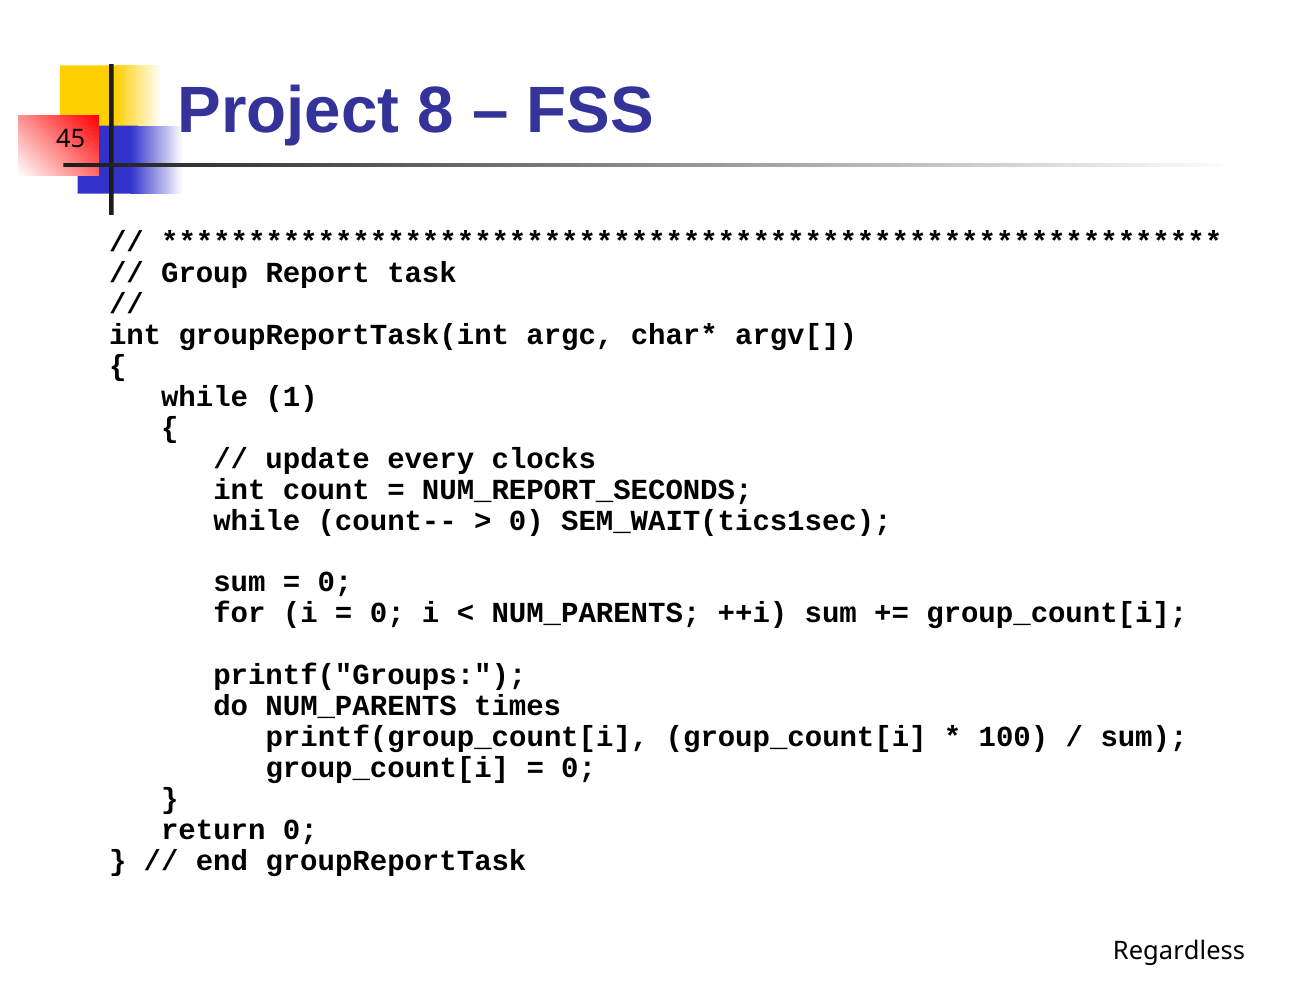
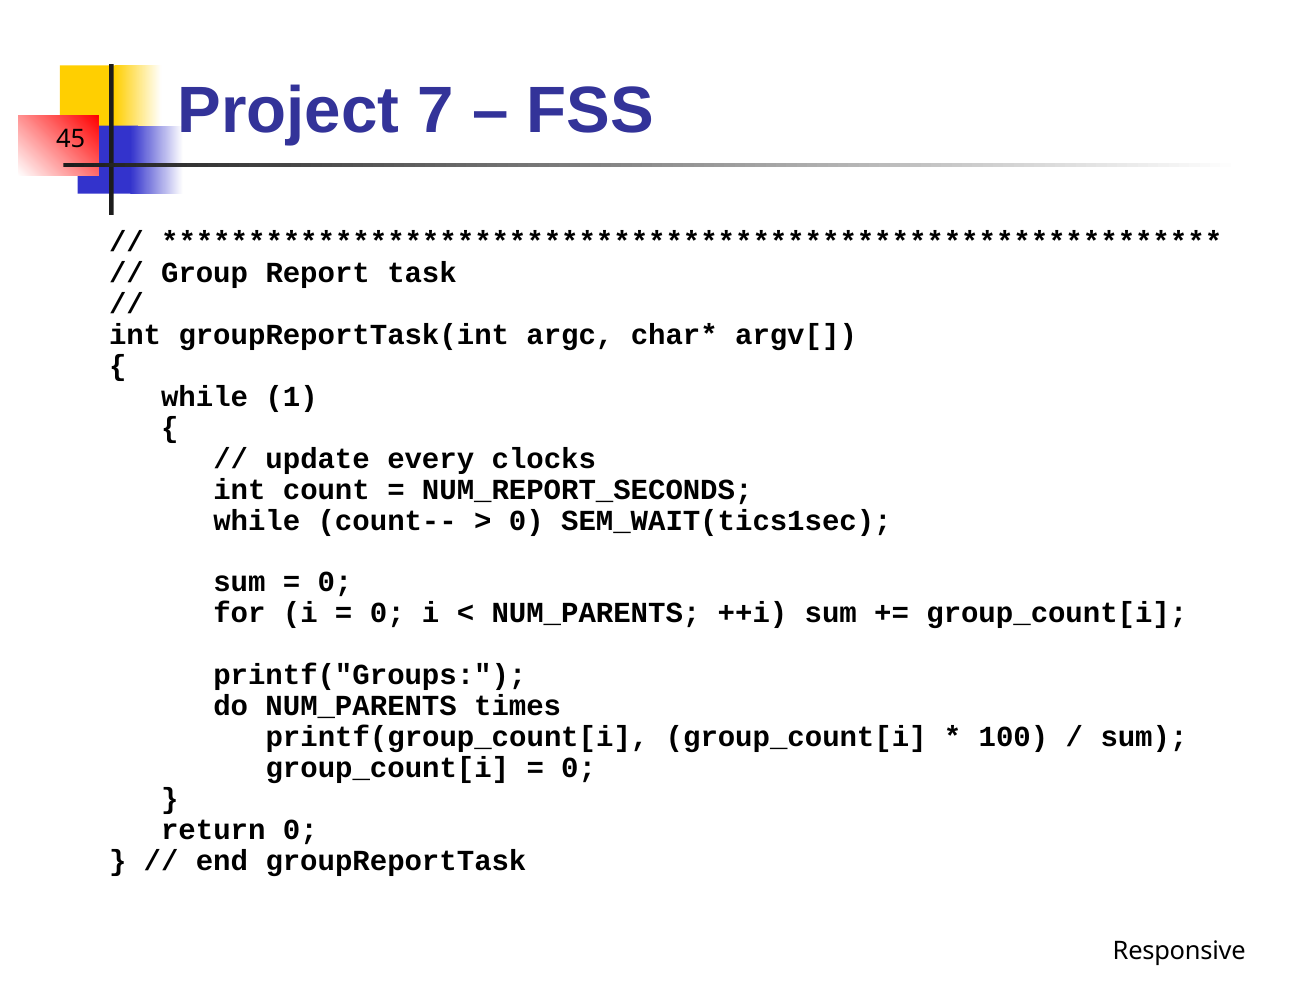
8: 8 -> 7
Regardless: Regardless -> Responsive
